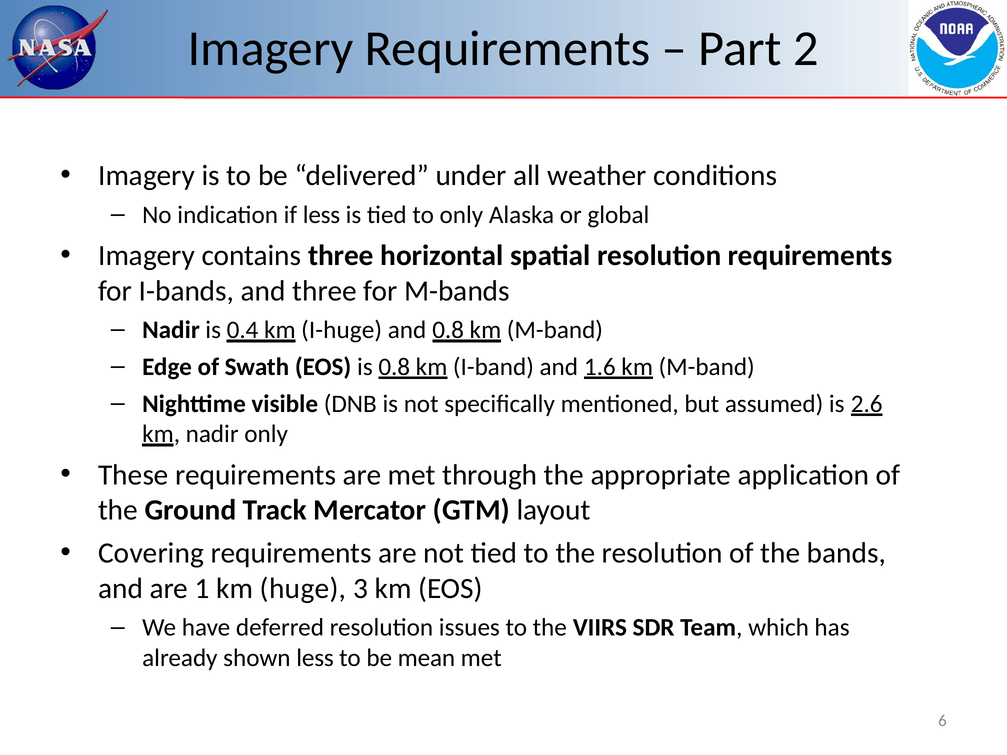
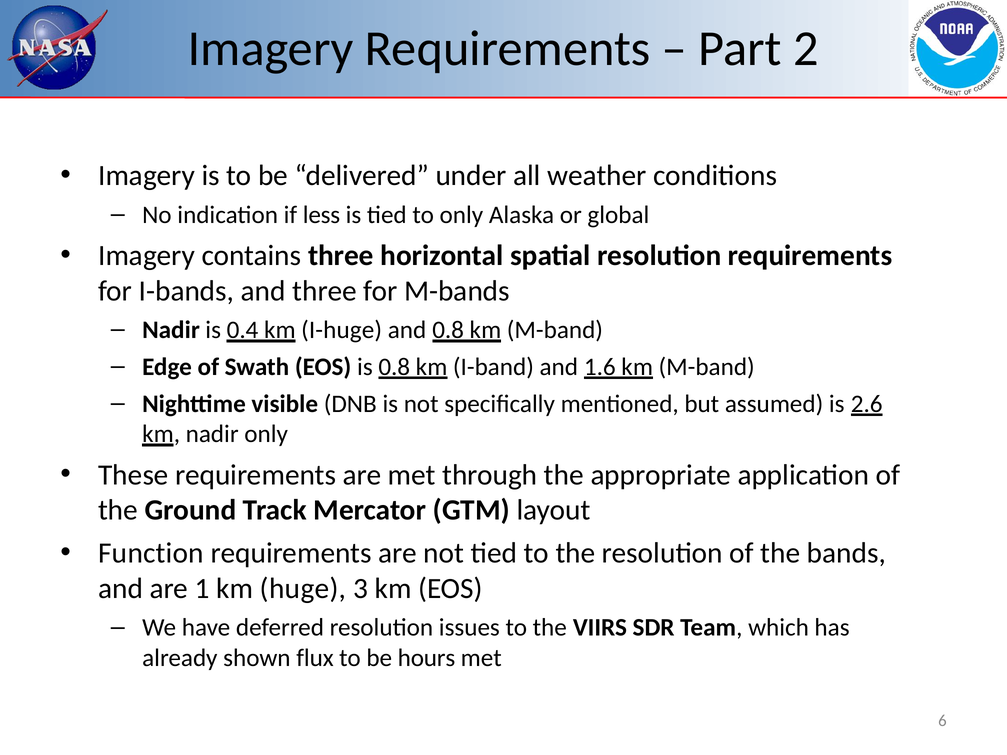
Covering: Covering -> Function
shown less: less -> flux
mean: mean -> hours
